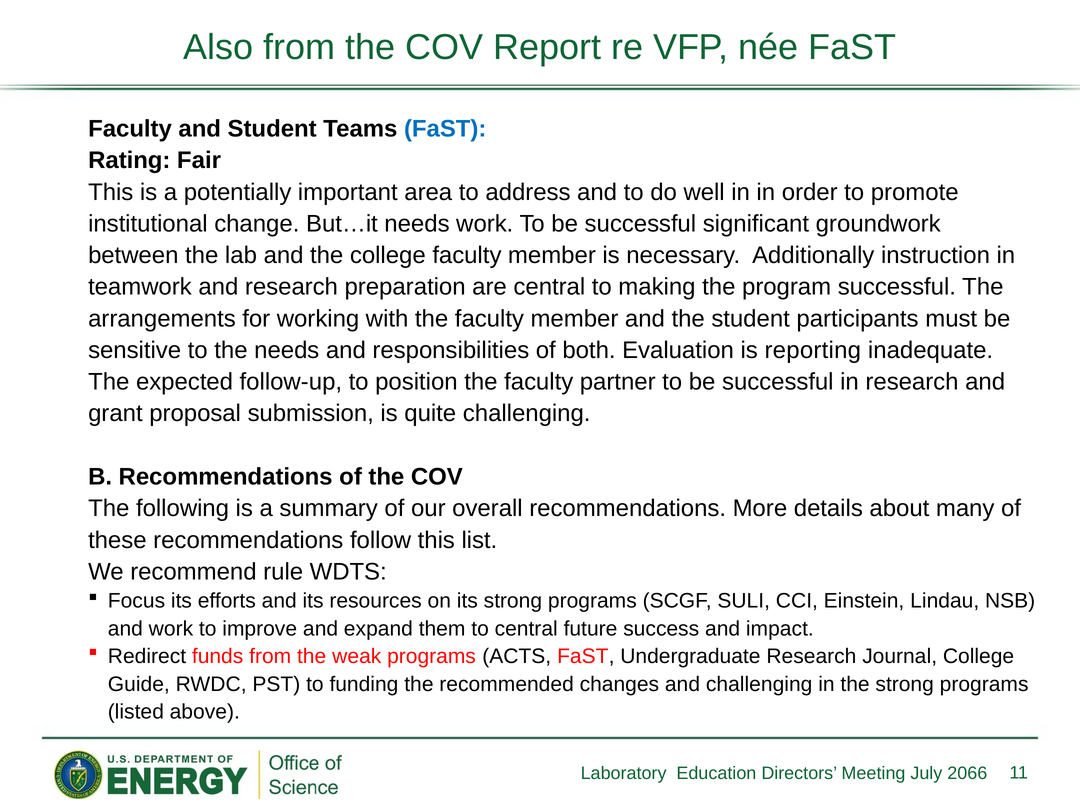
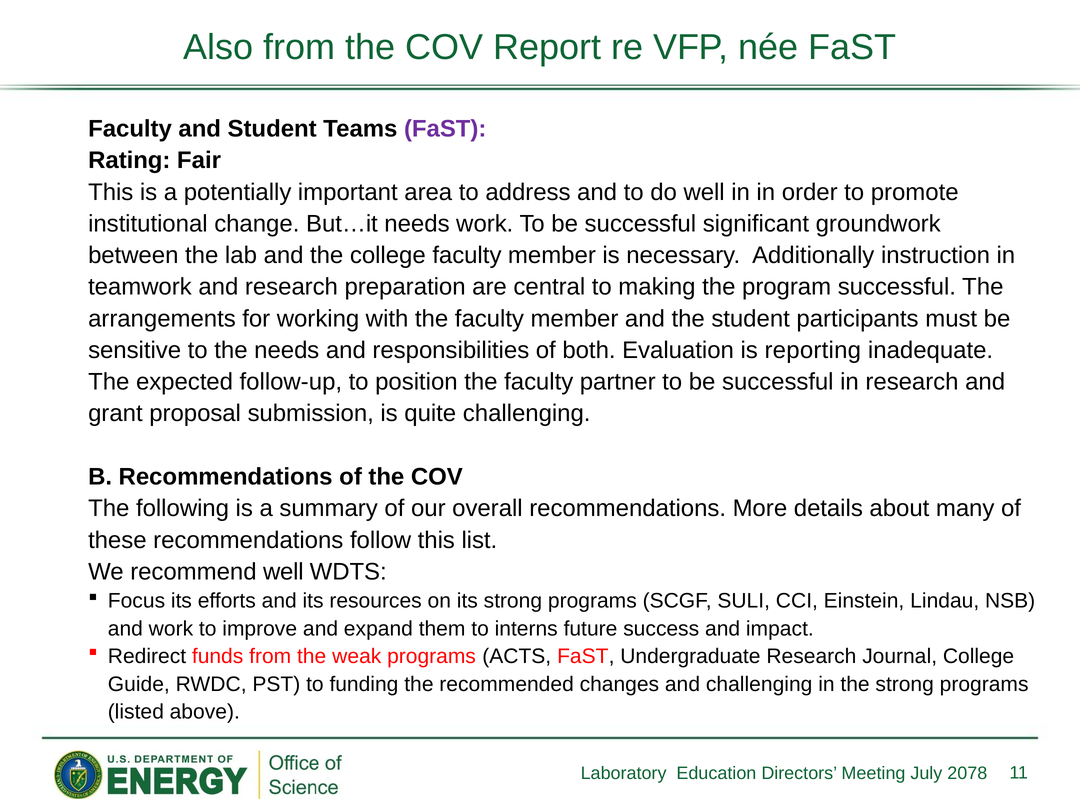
FaST at (445, 129) colour: blue -> purple
recommend rule: rule -> well
to central: central -> interns
2066: 2066 -> 2078
